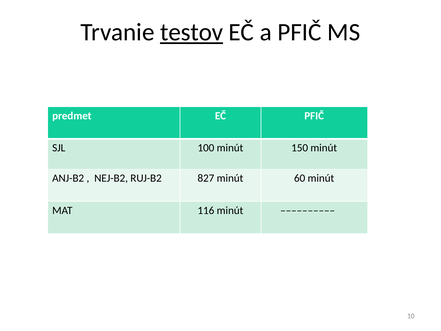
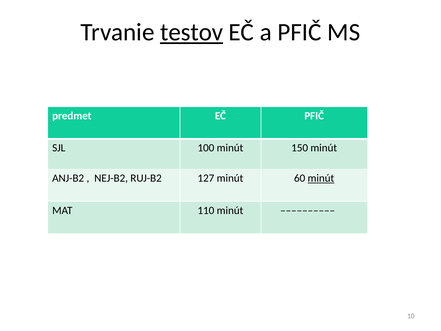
827: 827 -> 127
minút at (321, 178) underline: none -> present
116: 116 -> 110
